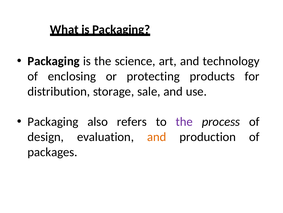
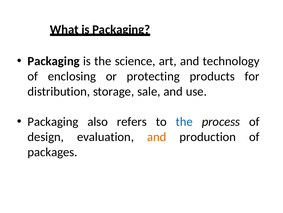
the at (184, 121) colour: purple -> blue
